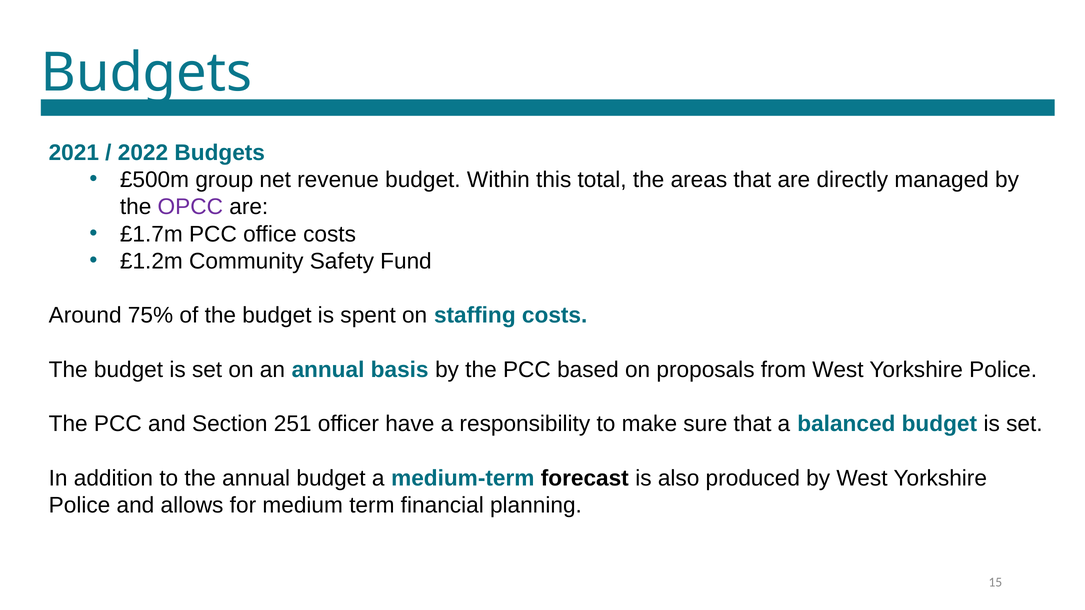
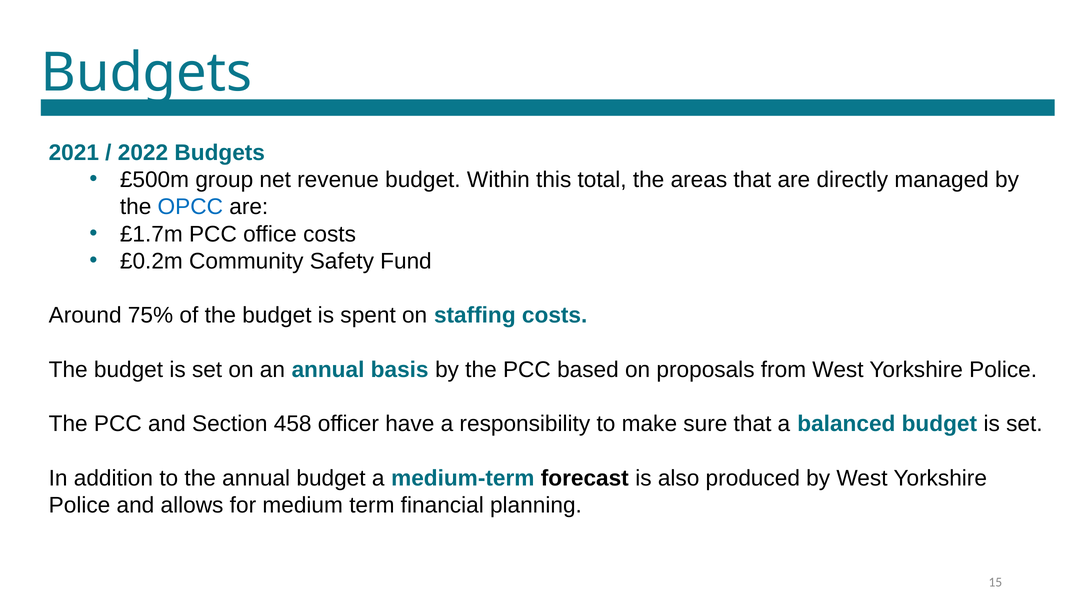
OPCC colour: purple -> blue
£1.2m: £1.2m -> £0.2m
251: 251 -> 458
